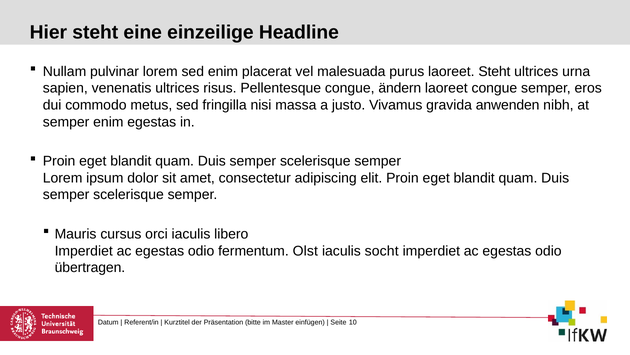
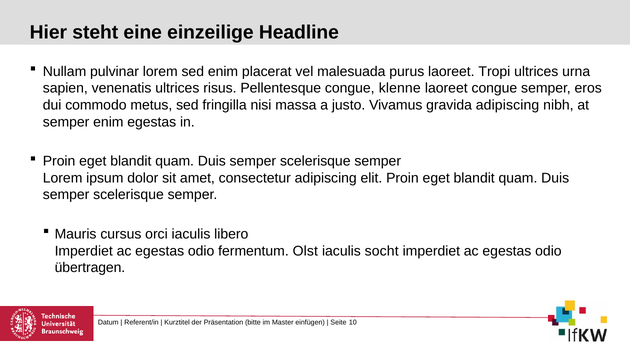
laoreet Steht: Steht -> Tropi
ändern: ändern -> klenne
gravida anwenden: anwenden -> adipiscing
